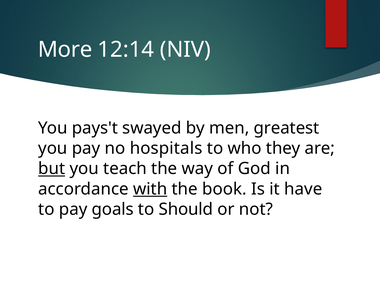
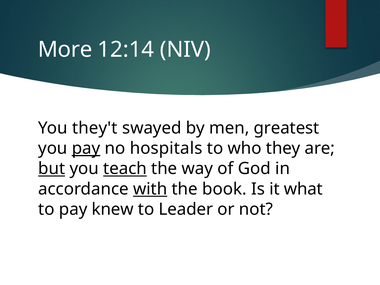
pays't: pays't -> they't
pay at (86, 148) underline: none -> present
teach underline: none -> present
have: have -> what
goals: goals -> knew
Should: Should -> Leader
